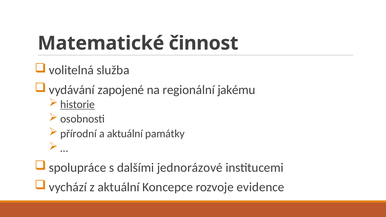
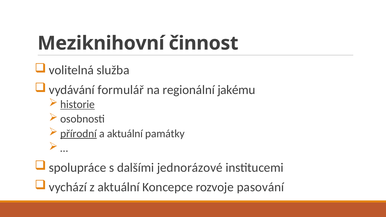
Matematické: Matematické -> Meziknihovní
zapojené: zapojené -> formulář
přírodní underline: none -> present
evidence: evidence -> pasování
